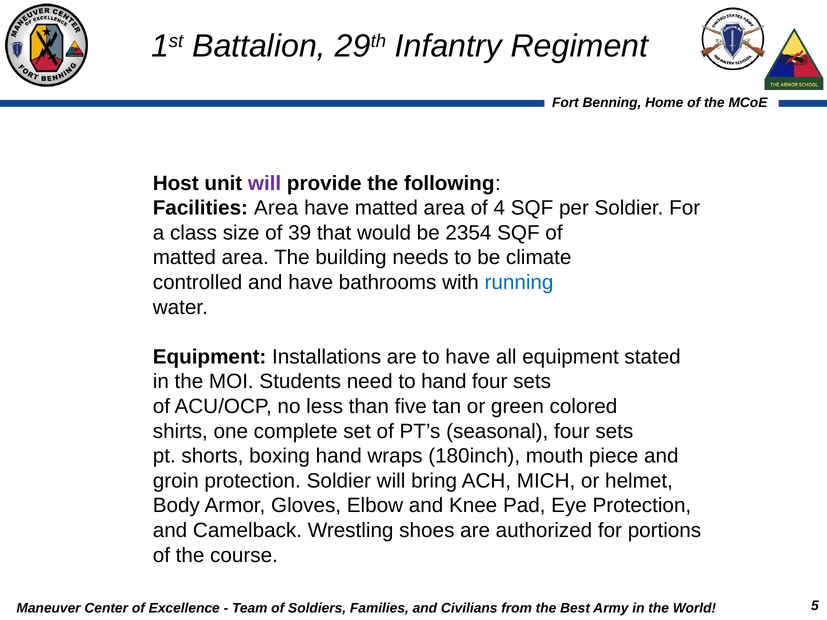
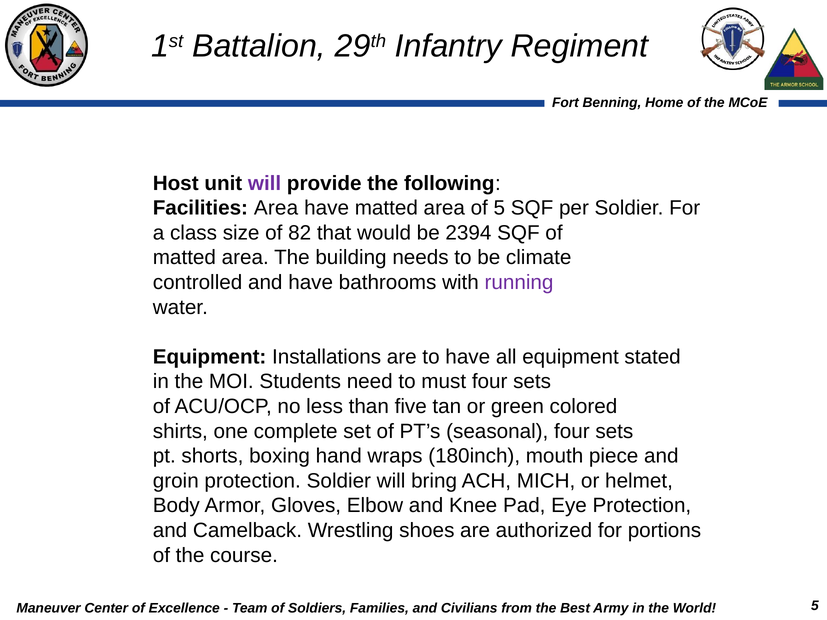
of 4: 4 -> 5
39: 39 -> 82
2354: 2354 -> 2394
running colour: blue -> purple
to hand: hand -> must
